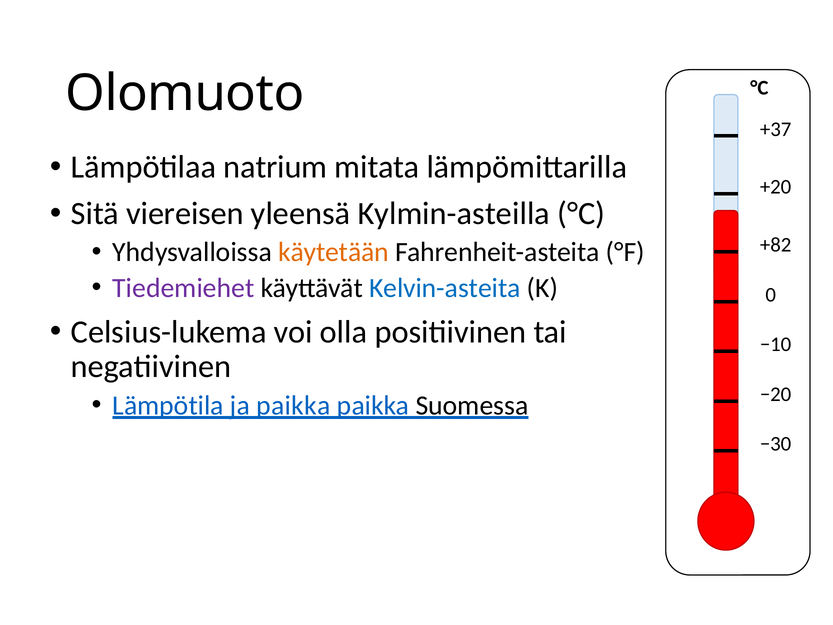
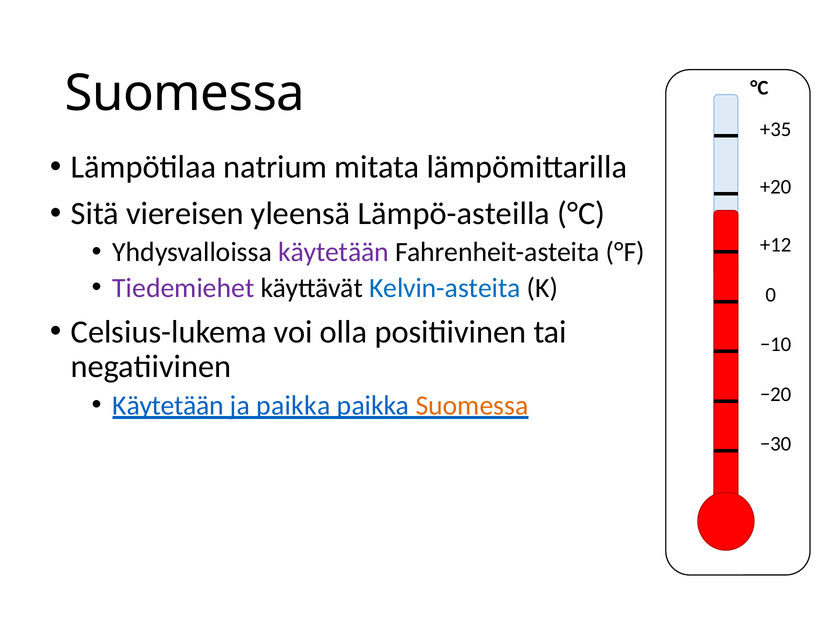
Olomuoto at (185, 93): Olomuoto -> Suomessa
+37: +37 -> +35
Kylmin-asteilla: Kylmin-asteilla -> Lämpö-asteilla
+82: +82 -> +12
käytetään at (334, 252) colour: orange -> purple
Lämpötila at (168, 405): Lämpötila -> Käytetään
Suomessa at (472, 405) colour: black -> orange
